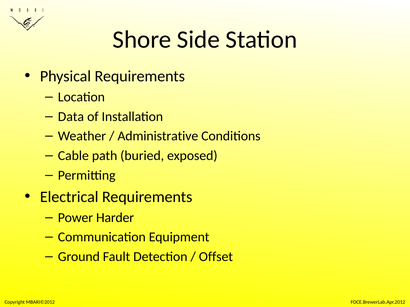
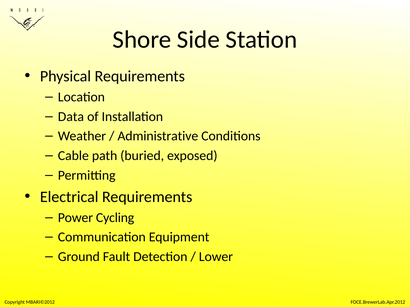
Harder: Harder -> Cycling
Offset: Offset -> Lower
